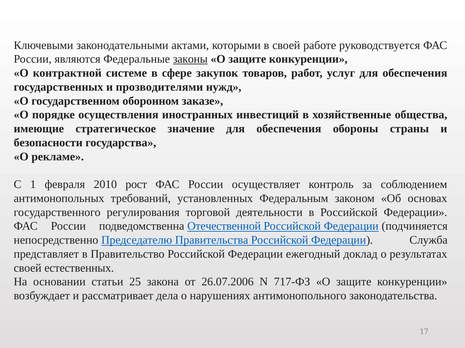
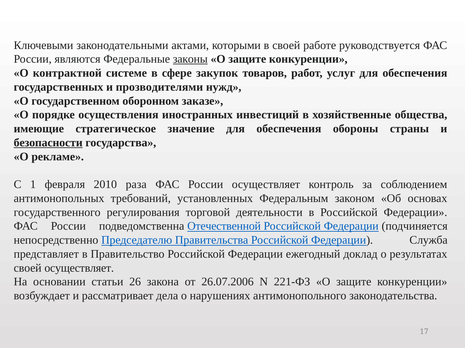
безопасности underline: none -> present
рост: рост -> раза
своей естественных: естественных -> осуществляет
25: 25 -> 26
717-ФЗ: 717-ФЗ -> 221-ФЗ
